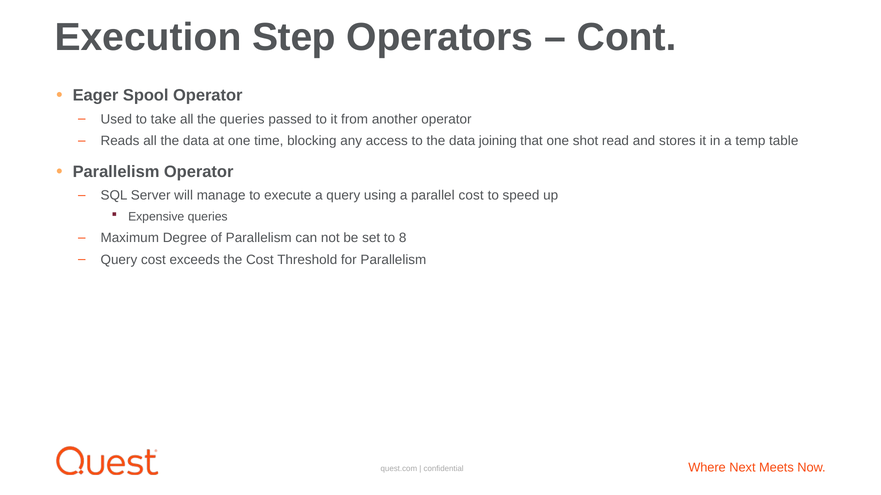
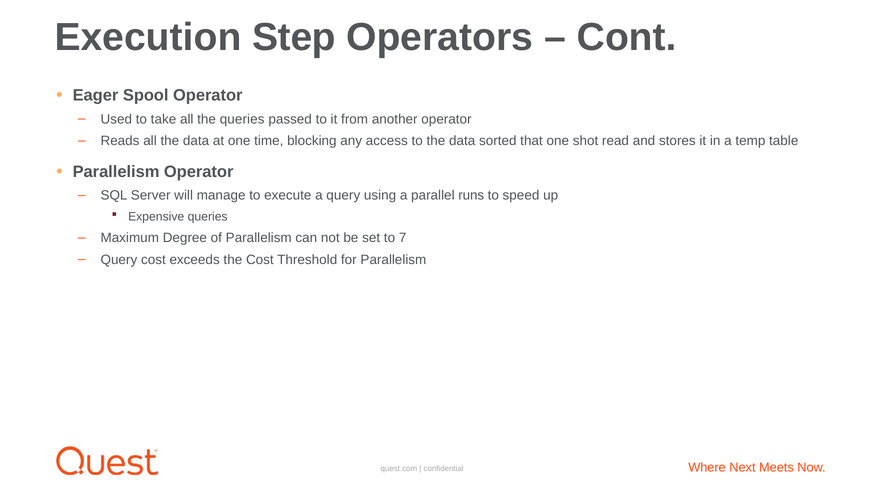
joining: joining -> sorted
parallel cost: cost -> runs
8: 8 -> 7
